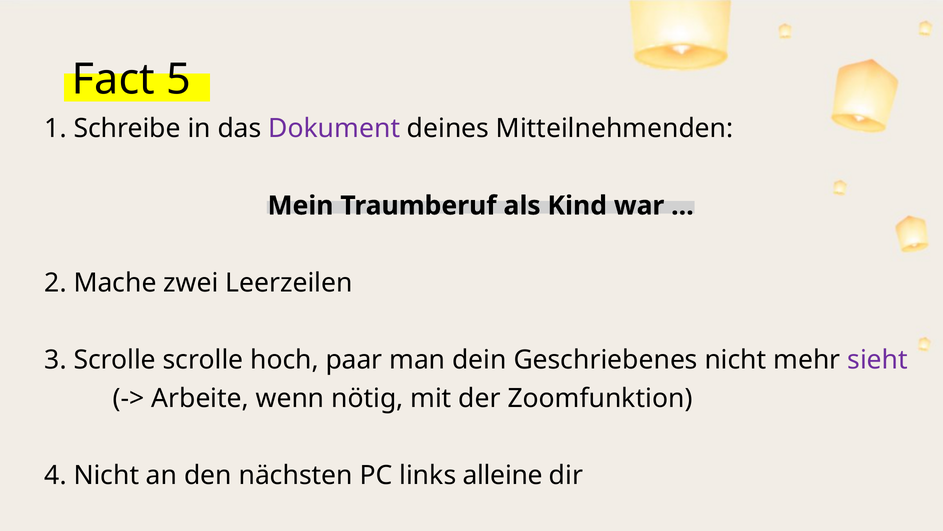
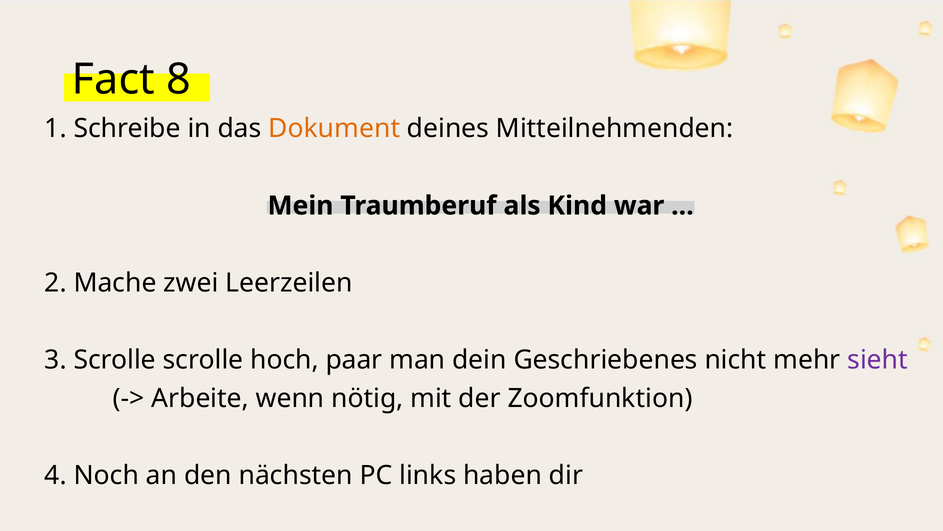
5: 5 -> 8
Dokument colour: purple -> orange
4 Nicht: Nicht -> Noch
alleine: alleine -> haben
